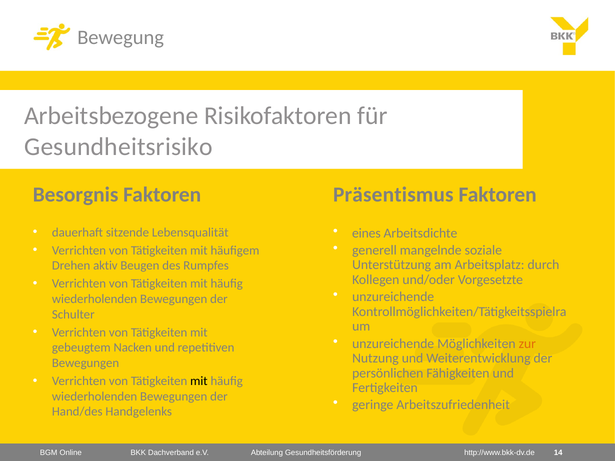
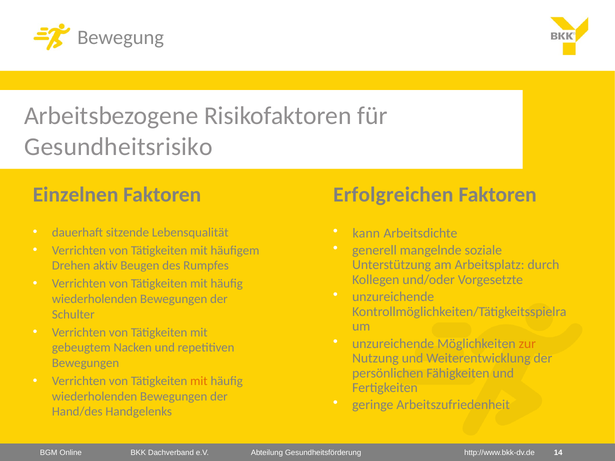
Besorgnis: Besorgnis -> Einzelnen
Präsentismus: Präsentismus -> Erfolgreichen
eines: eines -> kann
mit at (199, 381) colour: black -> orange
